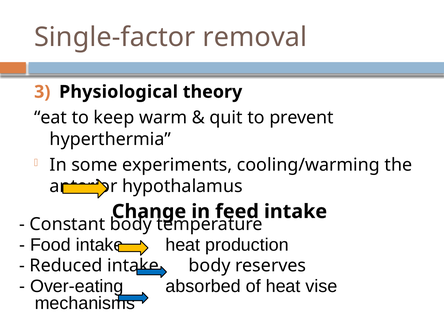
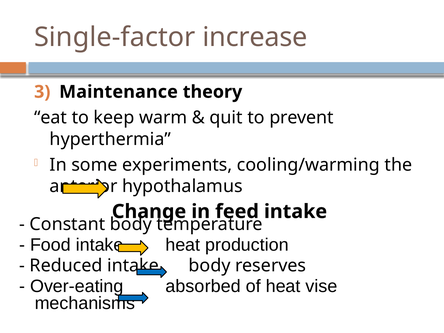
removal: removal -> increase
Physiological: Physiological -> Maintenance
